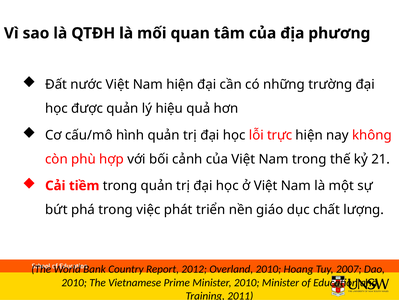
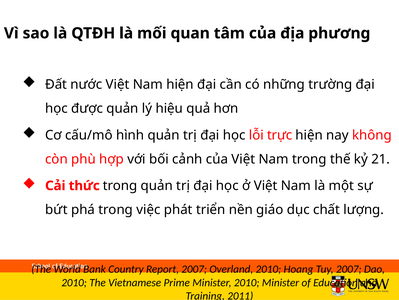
tiềm: tiềm -> thức
Report 2012: 2012 -> 2007
